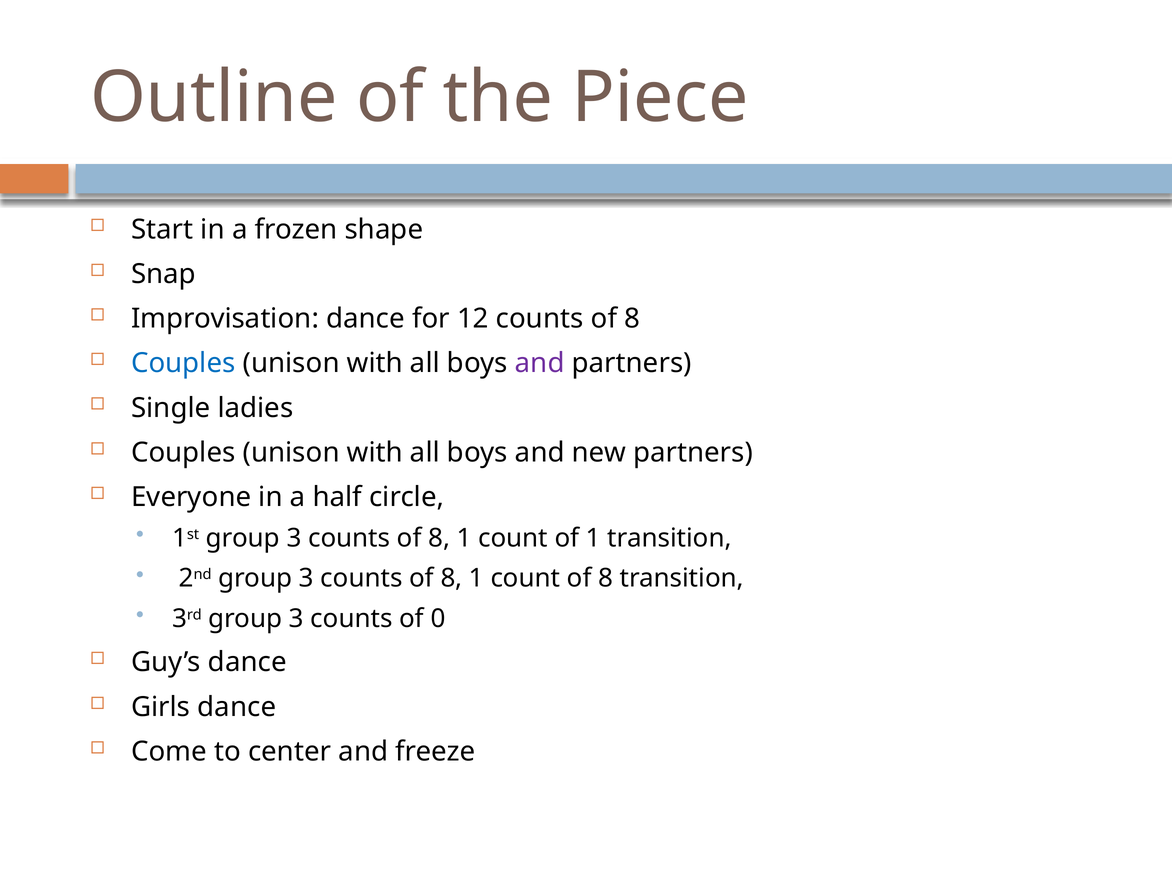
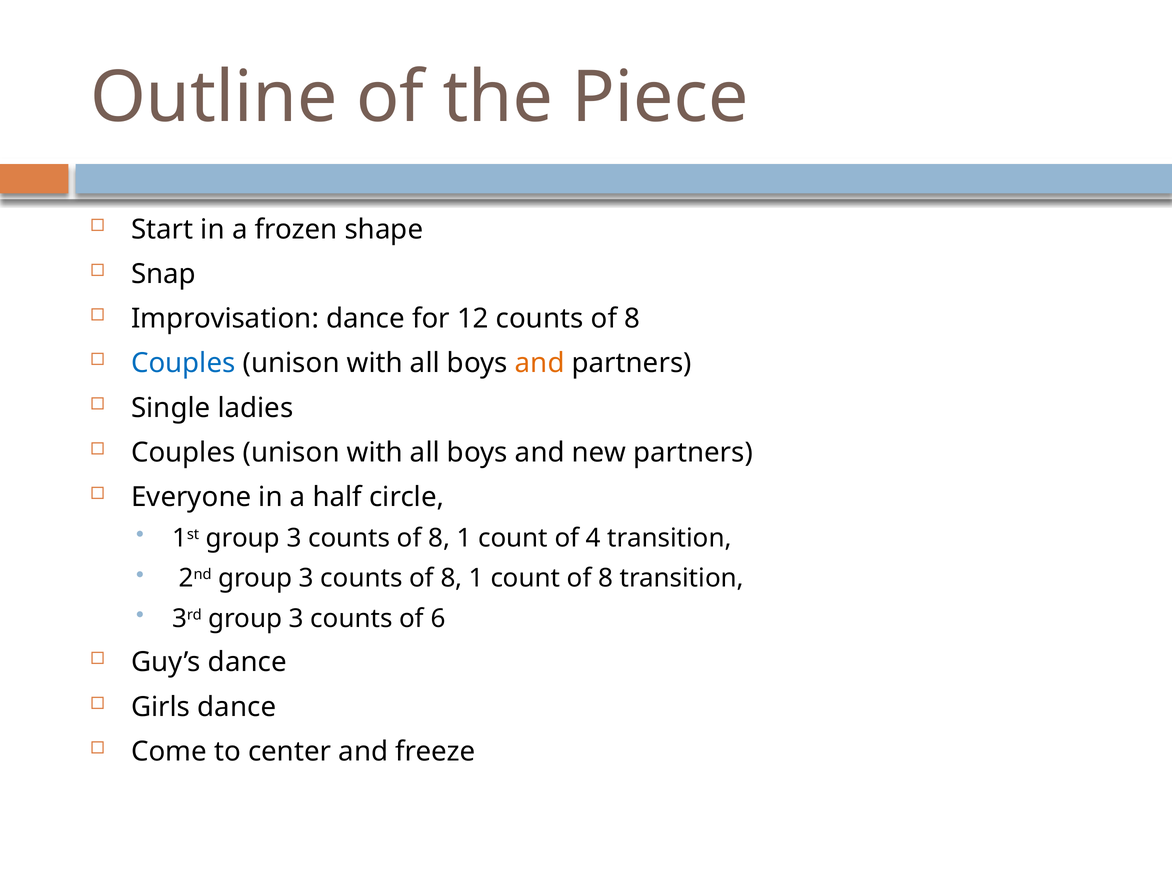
and at (540, 363) colour: purple -> orange
of 1: 1 -> 4
0: 0 -> 6
